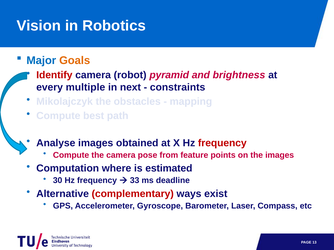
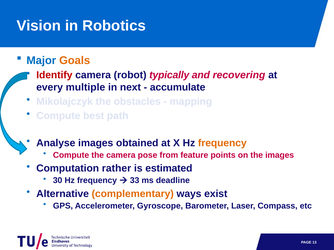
pyramid: pyramid -> typically
brightness: brightness -> recovering
constraints: constraints -> accumulate
frequency at (222, 143) colour: red -> orange
where: where -> rather
complementary colour: red -> orange
